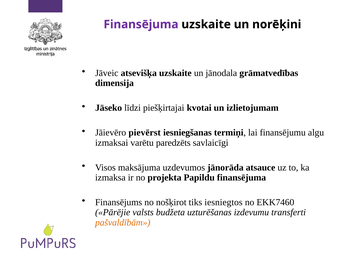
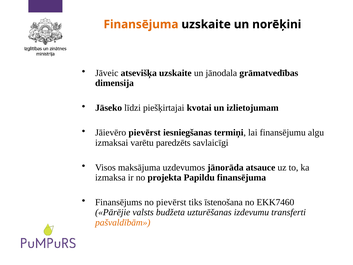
Finansējuma at (141, 24) colour: purple -> orange
no nošķirot: nošķirot -> pievērst
iesniegtos: iesniegtos -> īstenošana
